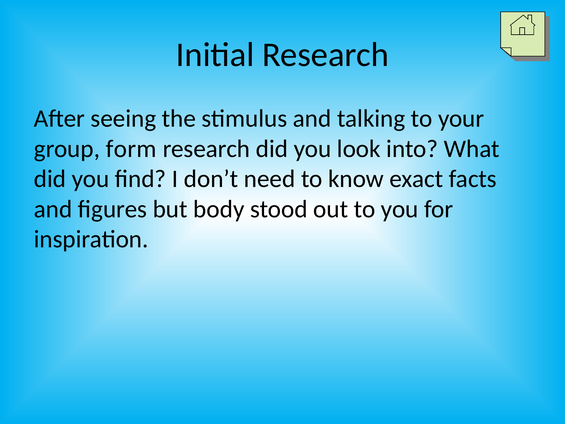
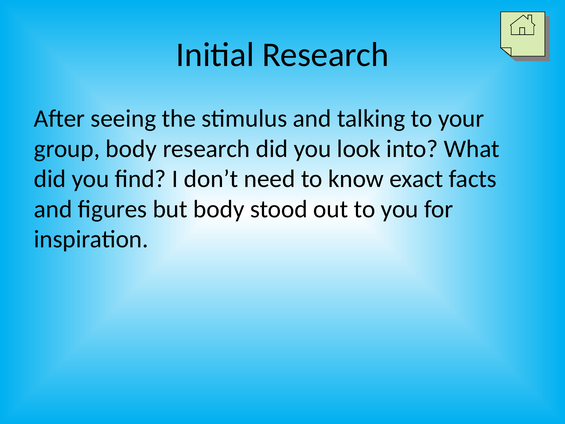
group form: form -> body
